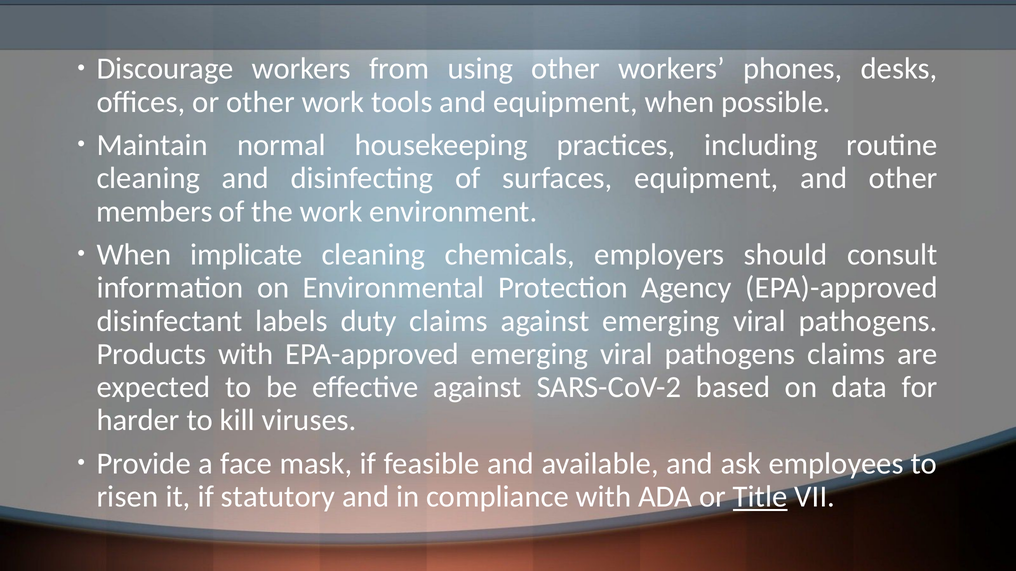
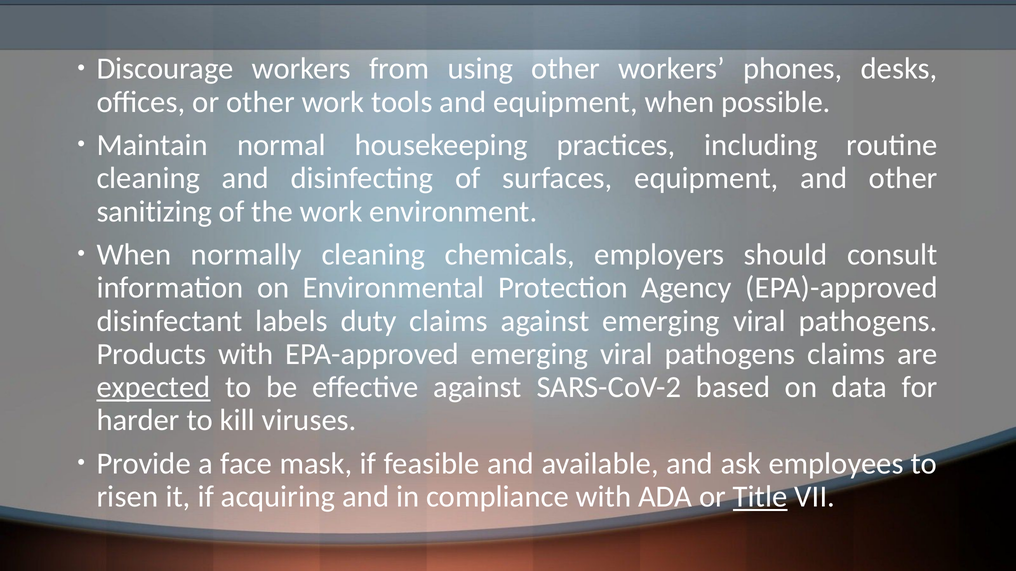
members: members -> sanitizing
implicate: implicate -> normally
expected underline: none -> present
statutory: statutory -> acquiring
